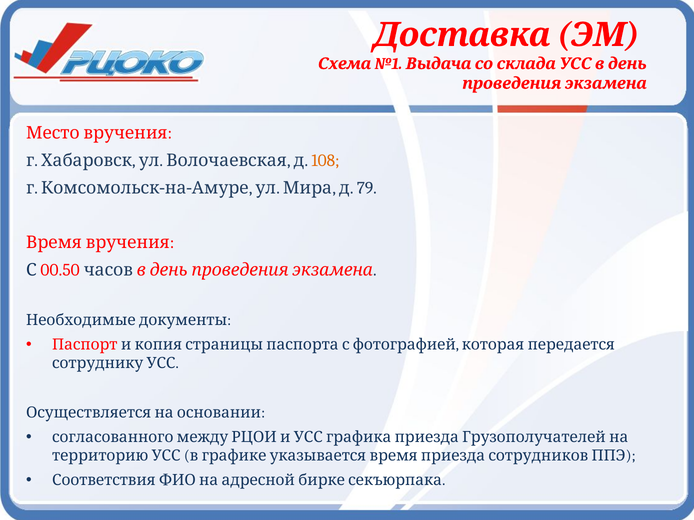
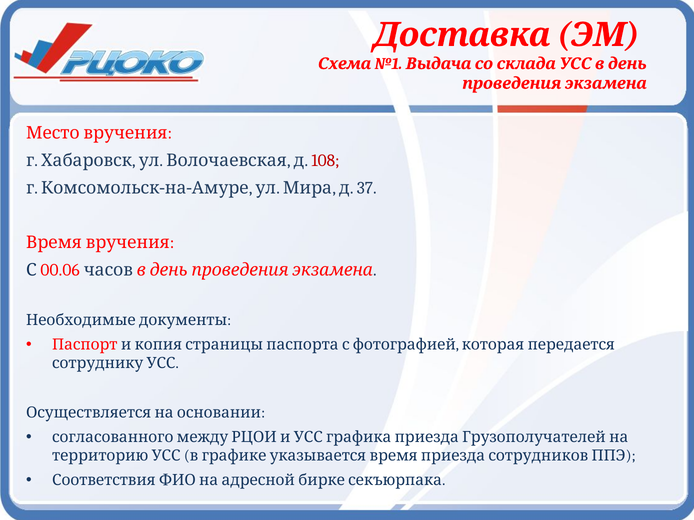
108 colour: orange -> red
79: 79 -> 37
00.50: 00.50 -> 00.06
